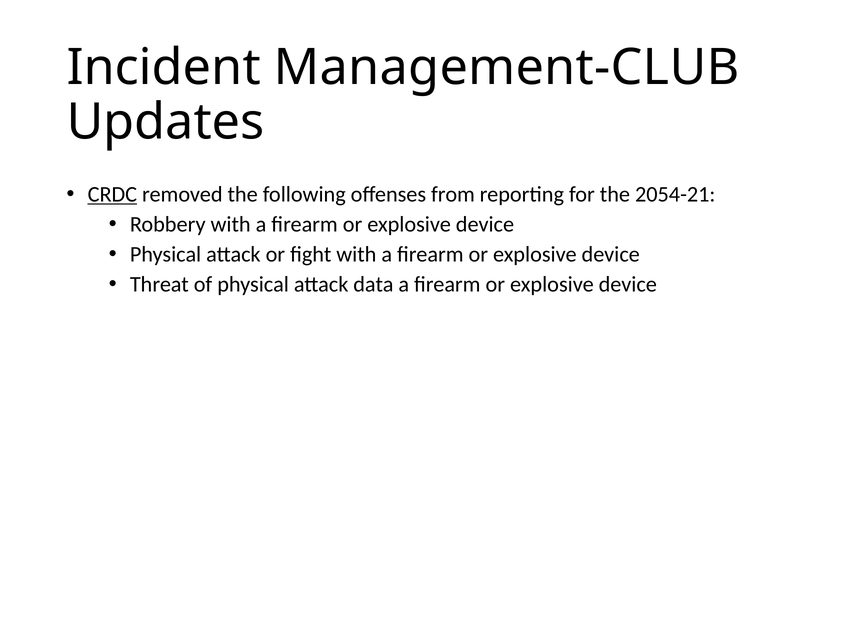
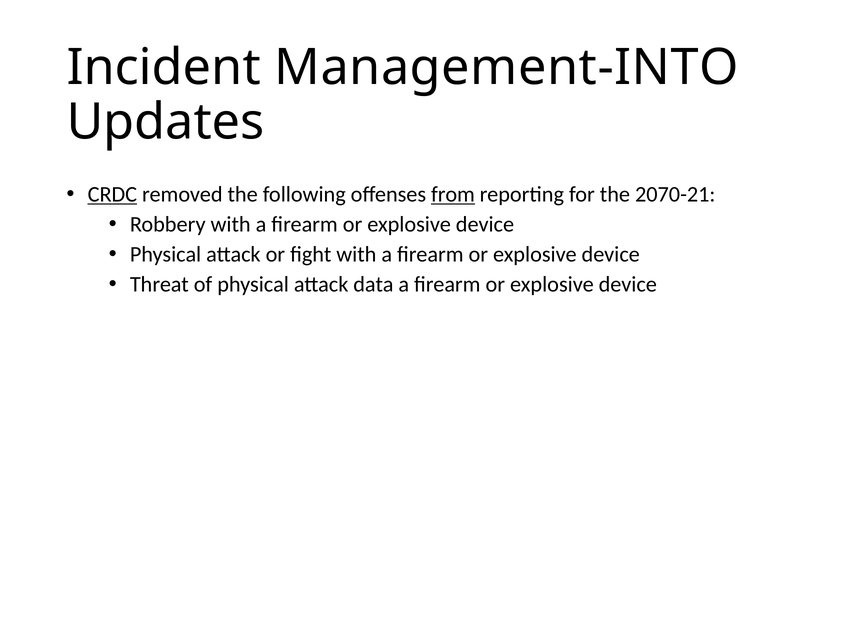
Management-CLUB: Management-CLUB -> Management-INTO
from underline: none -> present
2054-21: 2054-21 -> 2070-21
